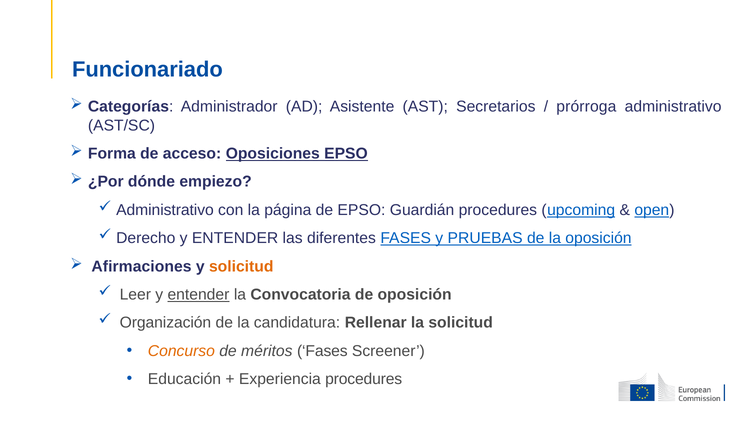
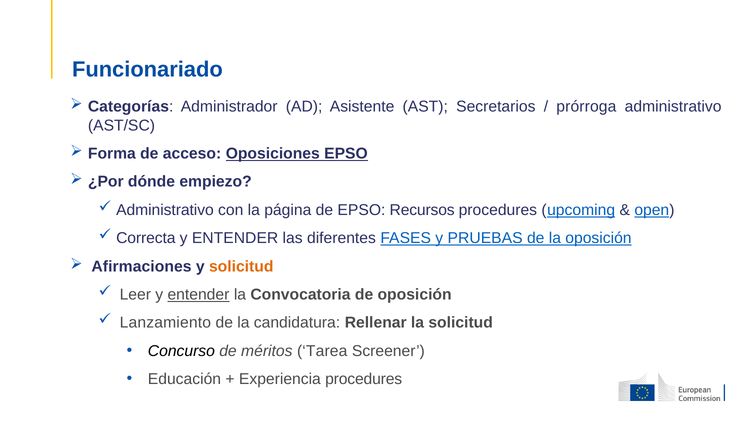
Guardián: Guardián -> Recursos
Derecho: Derecho -> Correcta
Organización: Organización -> Lanzamiento
Concurso colour: orange -> black
méritos Fases: Fases -> Tarea
